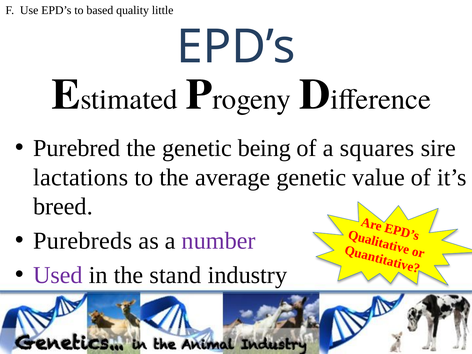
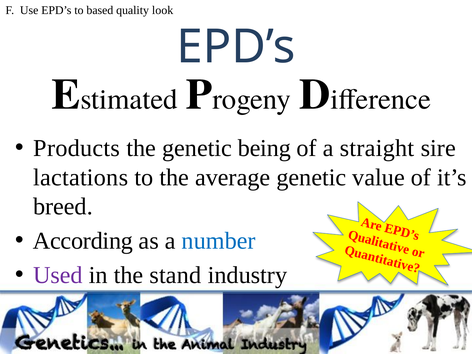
little: little -> look
Purebred: Purebred -> Products
squares: squares -> straight
Purebreds: Purebreds -> According
number colour: purple -> blue
